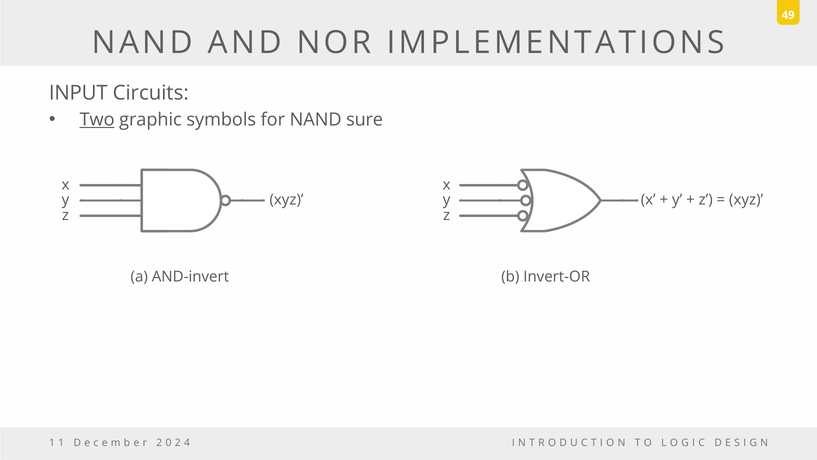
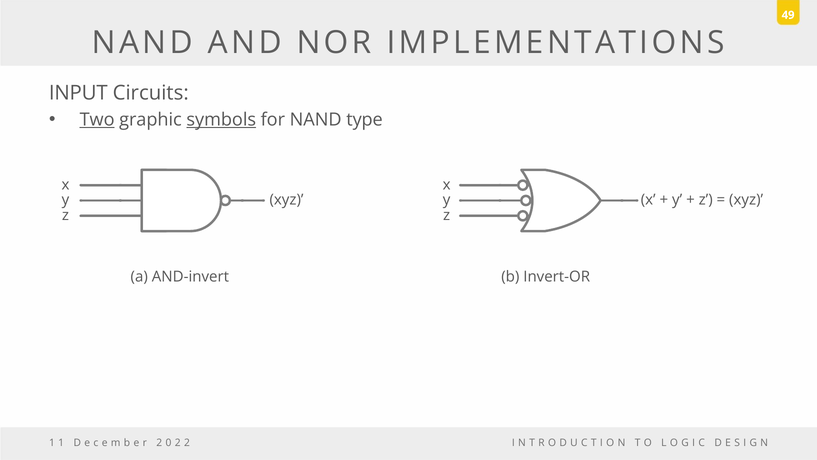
symbols underline: none -> present
sure: sure -> type
4 at (187, 443): 4 -> 2
